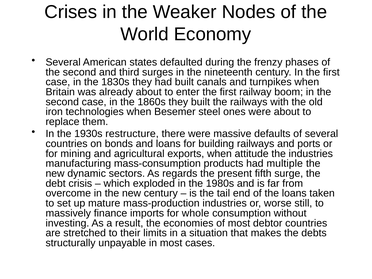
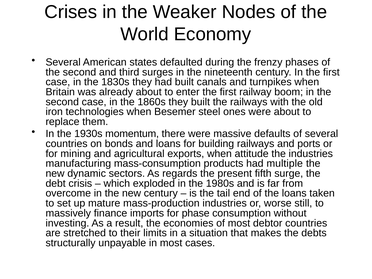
restructure: restructure -> momentum
whole: whole -> phase
